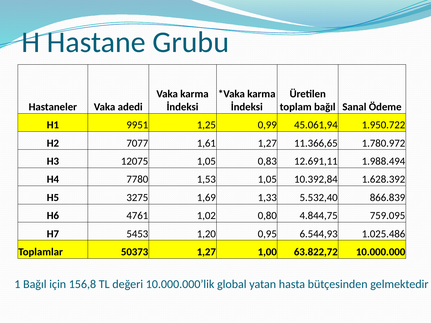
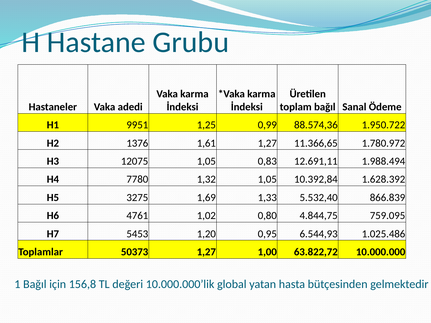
45.061,94: 45.061,94 -> 88.574,36
7077: 7077 -> 1376
1,53: 1,53 -> 1,32
